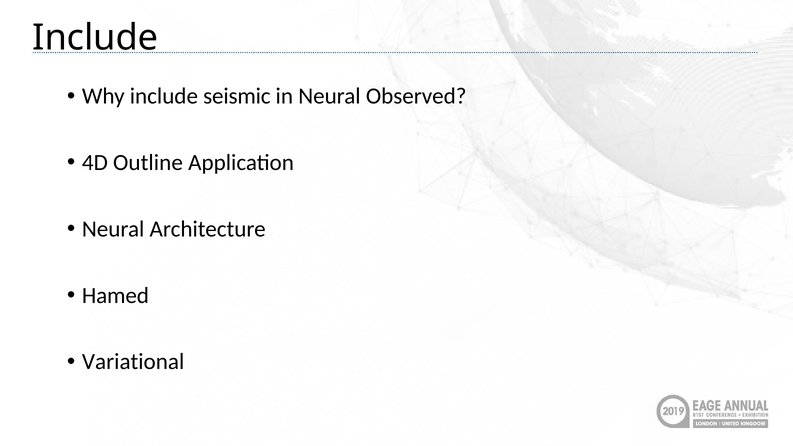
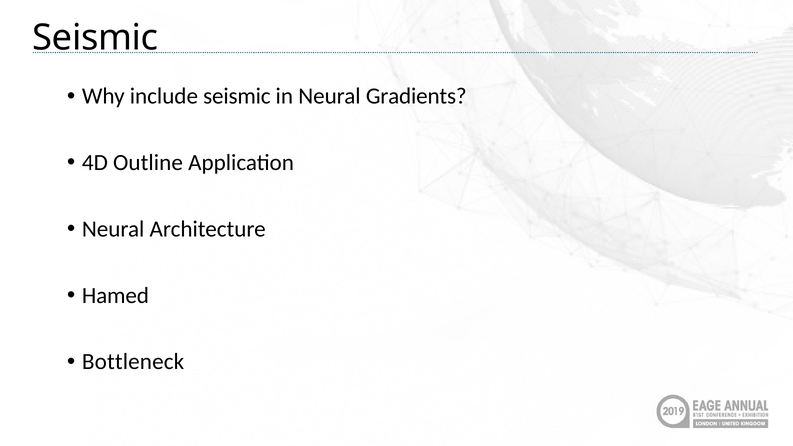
Include at (95, 38): Include -> Seismic
Observed: Observed -> Gradients
Variational: Variational -> Bottleneck
